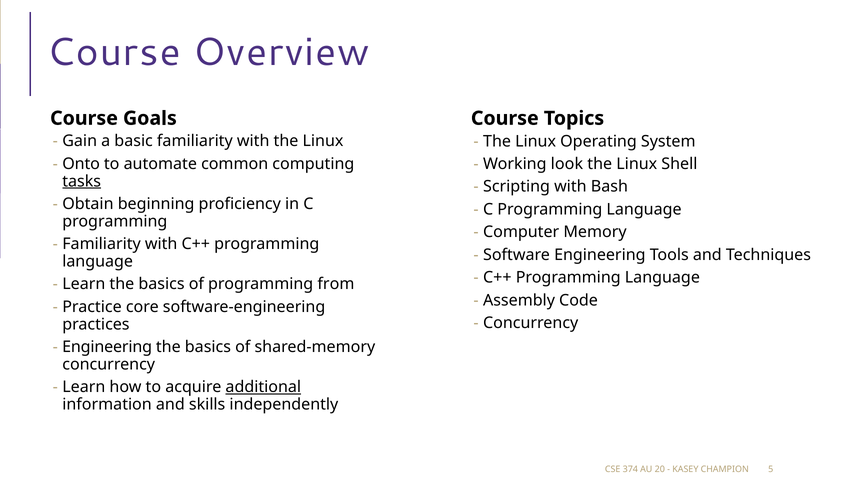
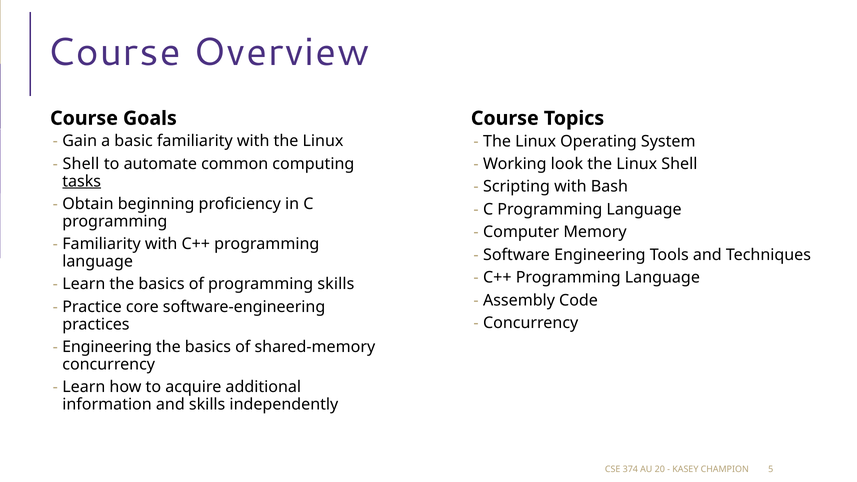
Onto at (81, 164): Onto -> Shell
programming from: from -> skills
additional underline: present -> none
